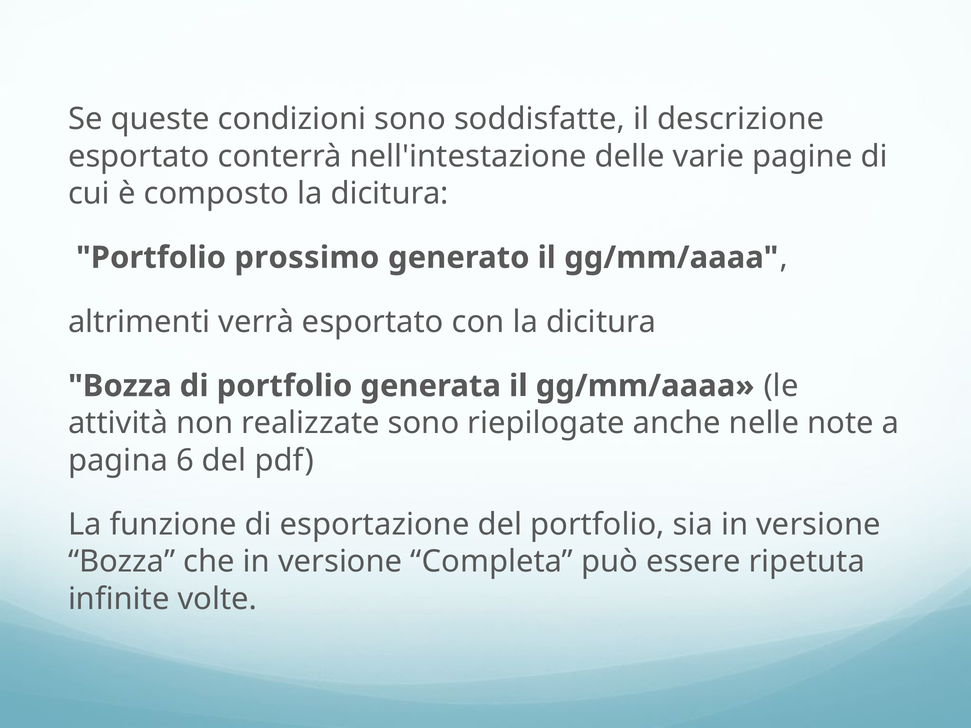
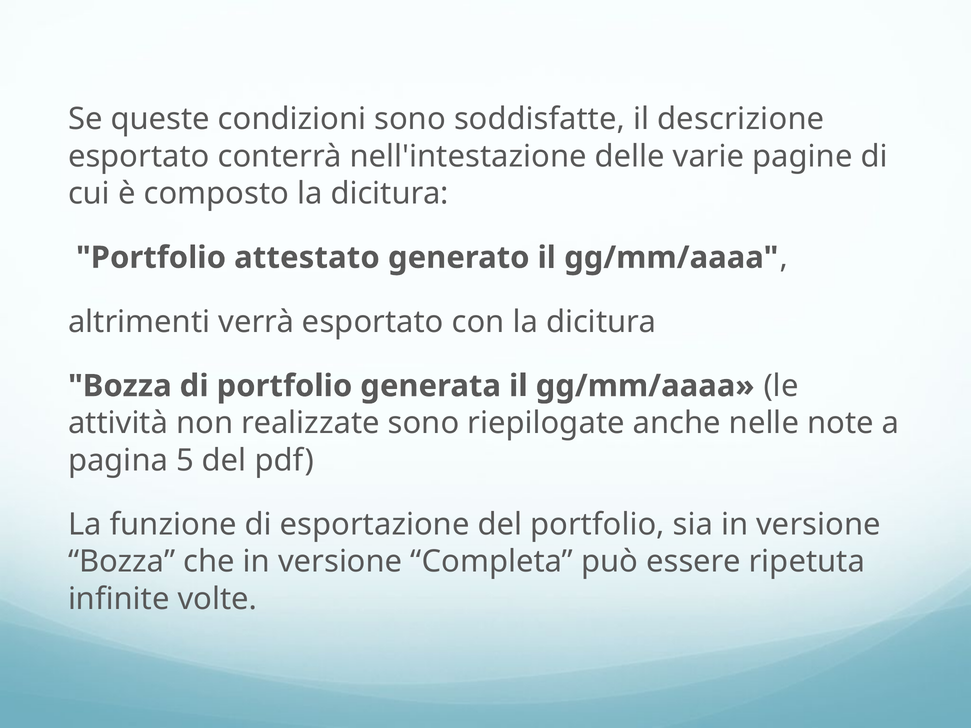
prossimo: prossimo -> attestato
6: 6 -> 5
